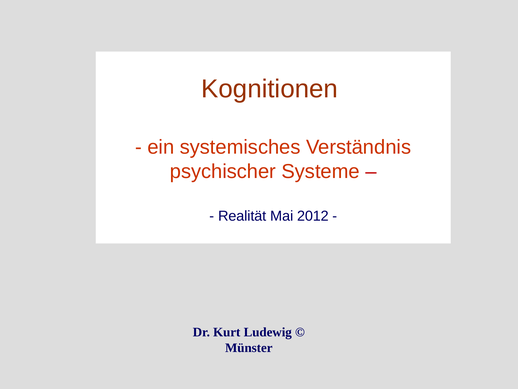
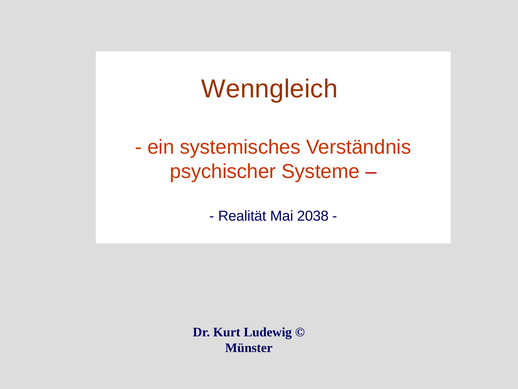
Kognitionen: Kognitionen -> Wenngleich
2012: 2012 -> 2038
